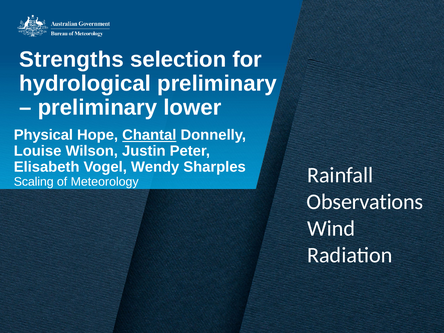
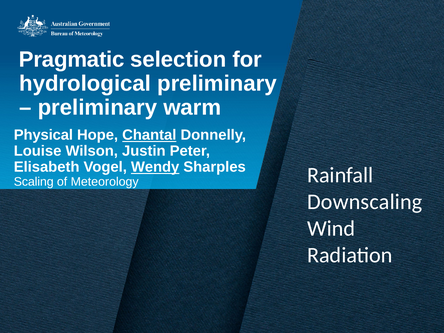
Strengths: Strengths -> Pragmatic
lower: lower -> warm
Wendy underline: none -> present
Observations: Observations -> Downscaling
